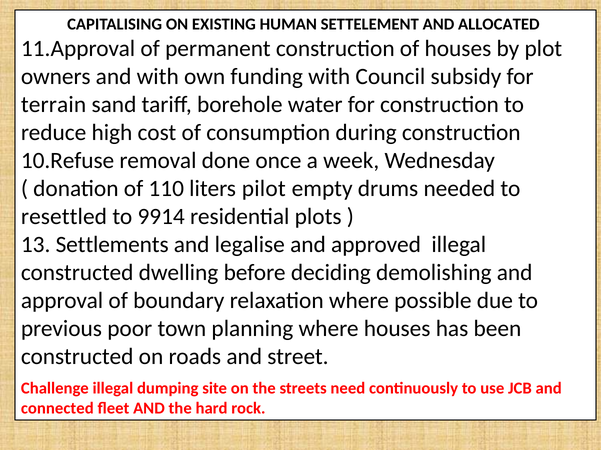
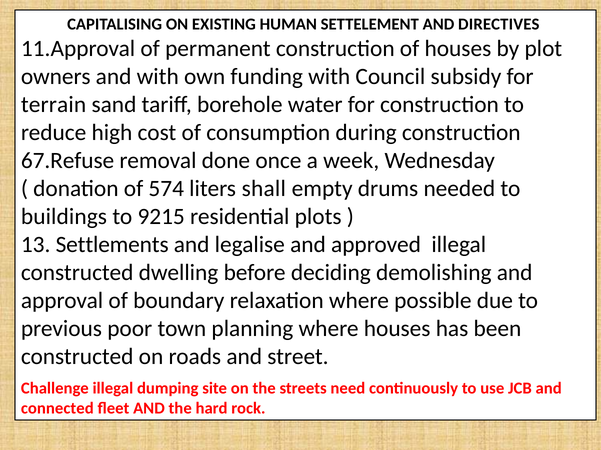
ALLOCATED: ALLOCATED -> DIRECTIVES
10.Refuse: 10.Refuse -> 67.Refuse
110: 110 -> 574
pilot: pilot -> shall
resettled: resettled -> buildings
9914: 9914 -> 9215
